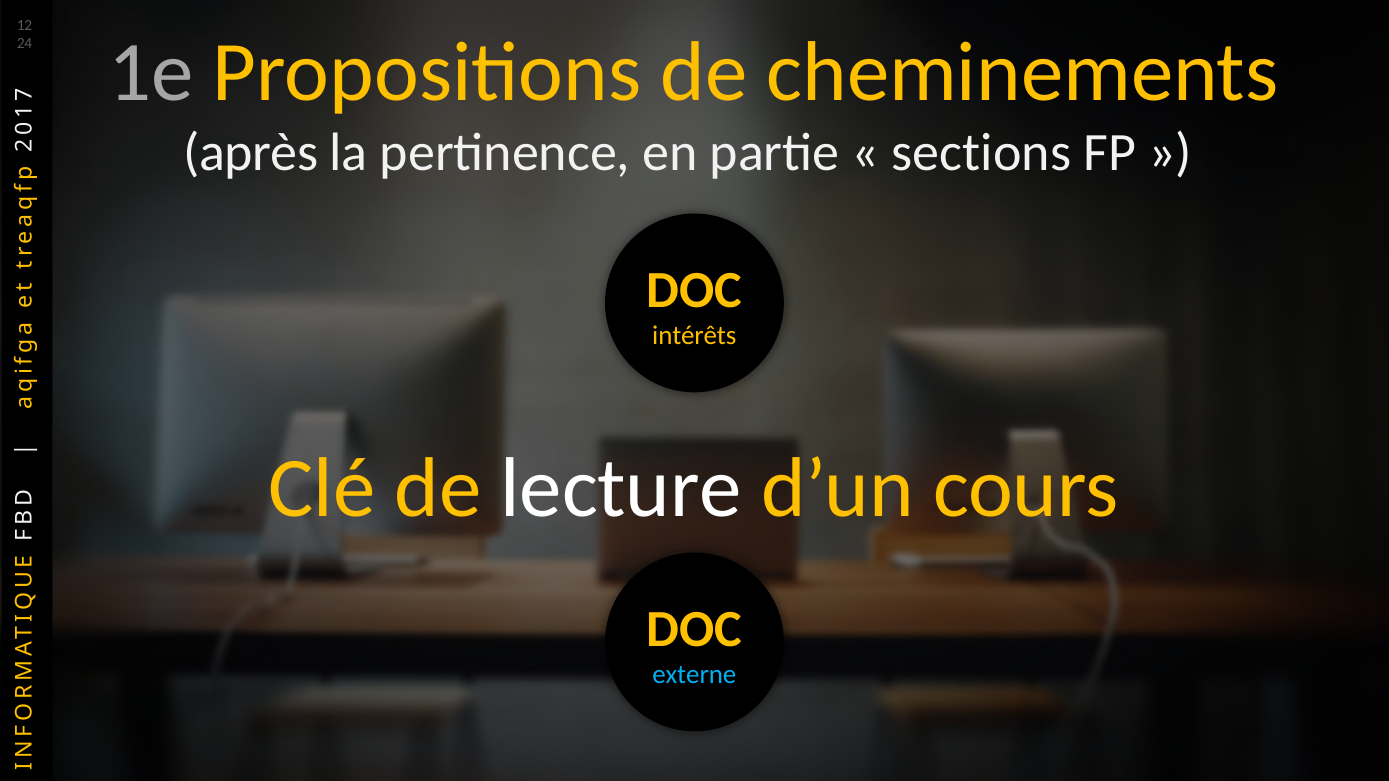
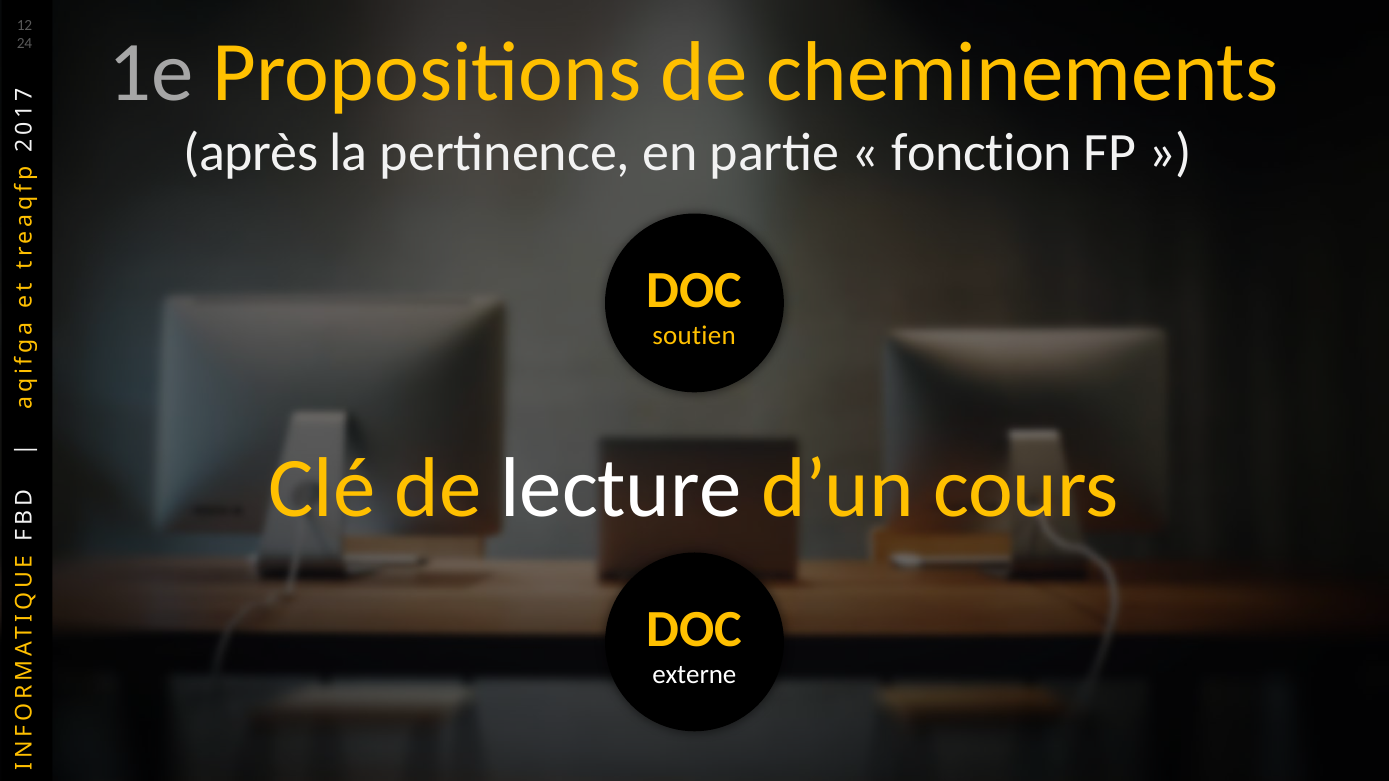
sections: sections -> fonction
intérêts: intérêts -> soutien
externe colour: light blue -> white
